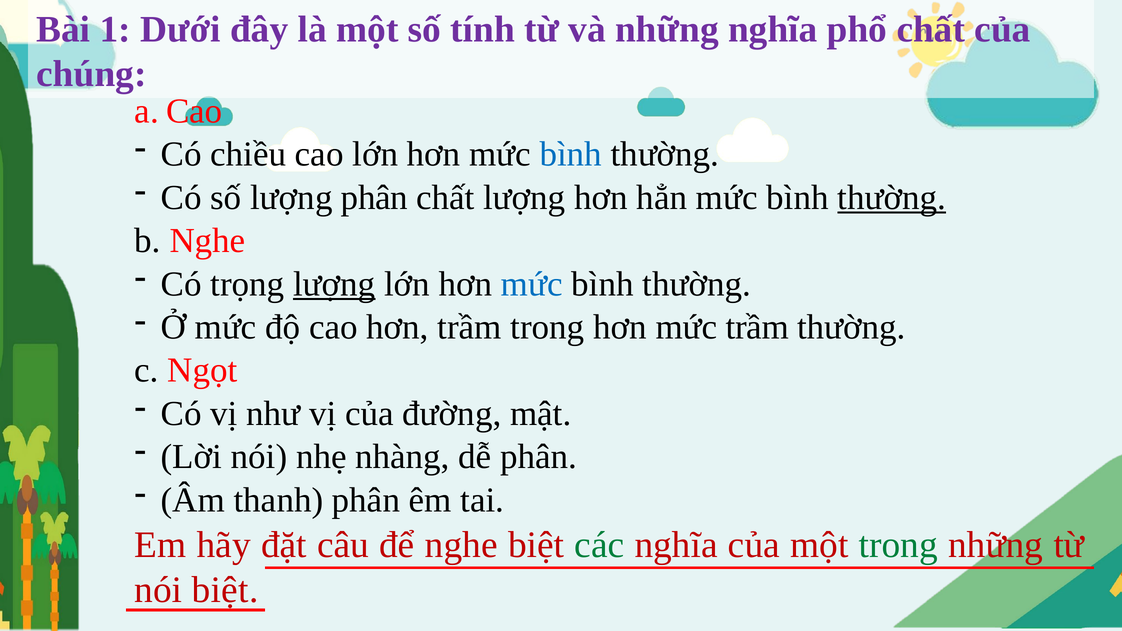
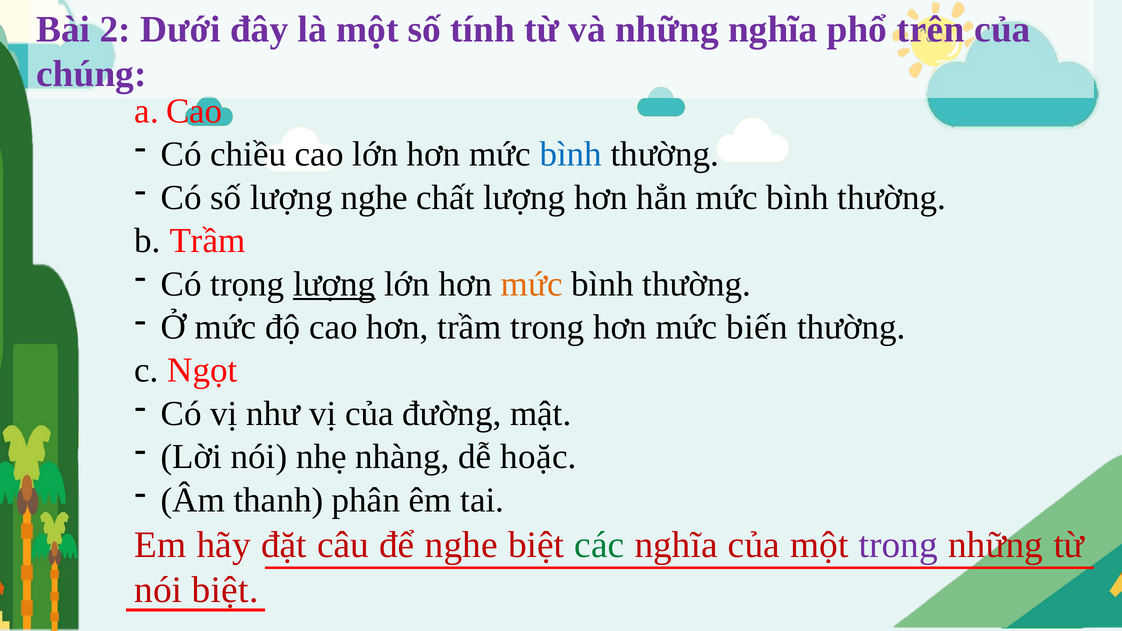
1: 1 -> 2
phổ chất: chất -> trên
lượng phân: phân -> nghe
thường at (892, 198) underline: present -> none
b Nghe: Nghe -> Trầm
mức at (532, 284) colour: blue -> orange
mức trầm: trầm -> biến
dễ phân: phân -> hoặc
trong at (898, 545) colour: green -> purple
